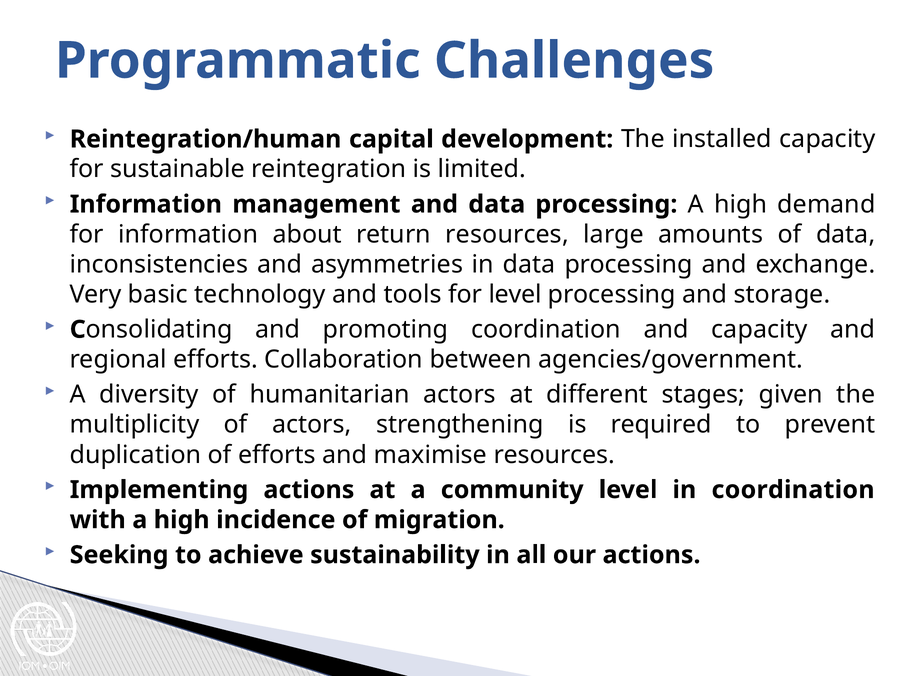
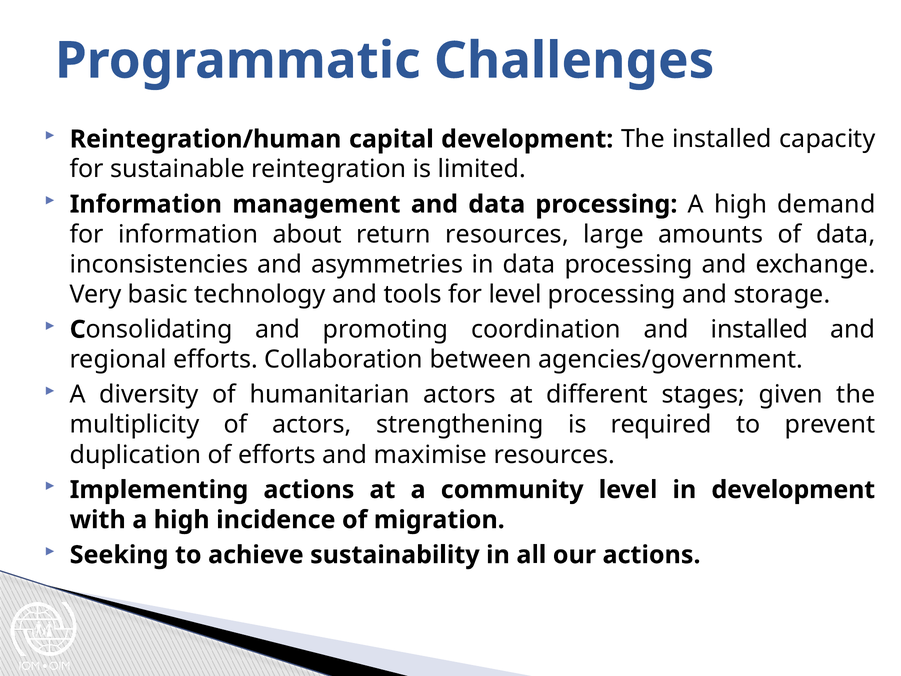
and capacity: capacity -> installed
in coordination: coordination -> development
